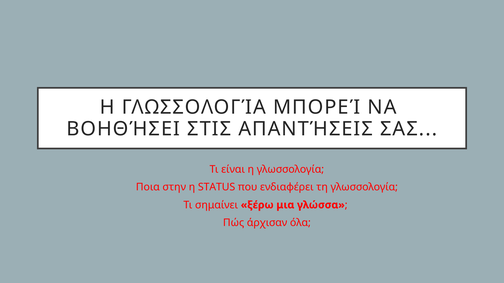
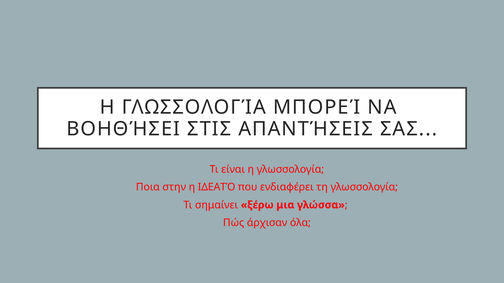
STATUS: STATUS -> ΙΔΕΑΤΌ
